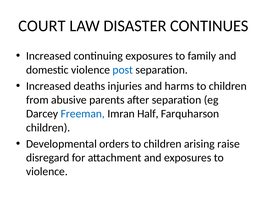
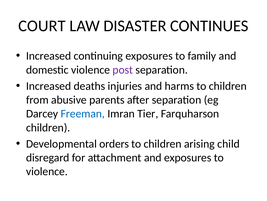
post colour: blue -> purple
Half: Half -> Tier
raise: raise -> child
